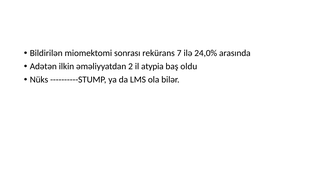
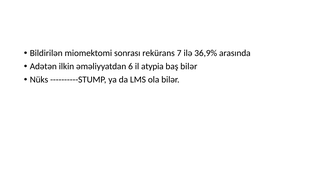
24,0%: 24,0% -> 36,9%
2: 2 -> 6
baş oldu: oldu -> bilər
